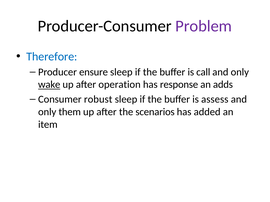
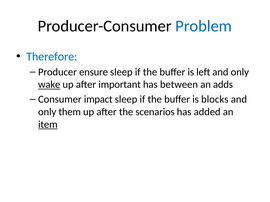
Problem colour: purple -> blue
call: call -> left
operation: operation -> important
response: response -> between
robust: robust -> impact
assess: assess -> blocks
item underline: none -> present
